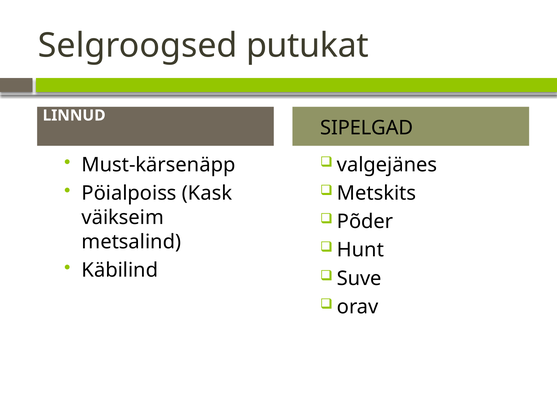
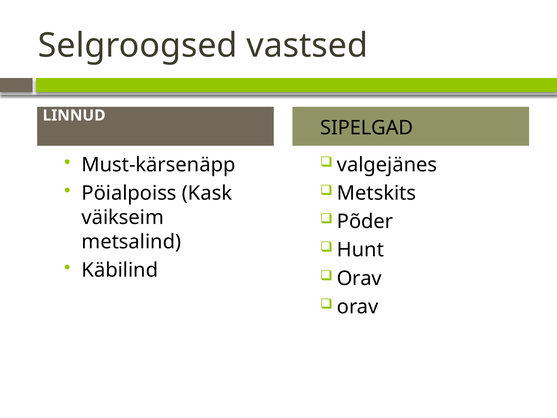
putukat: putukat -> vastsed
Suve at (359, 278): Suve -> Orav
